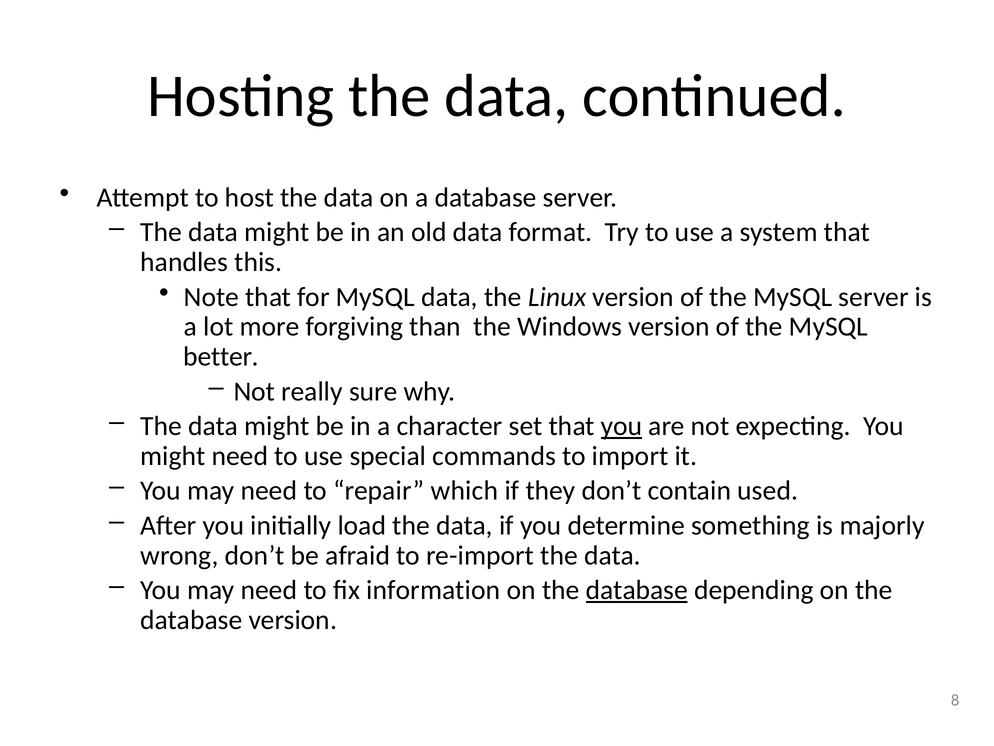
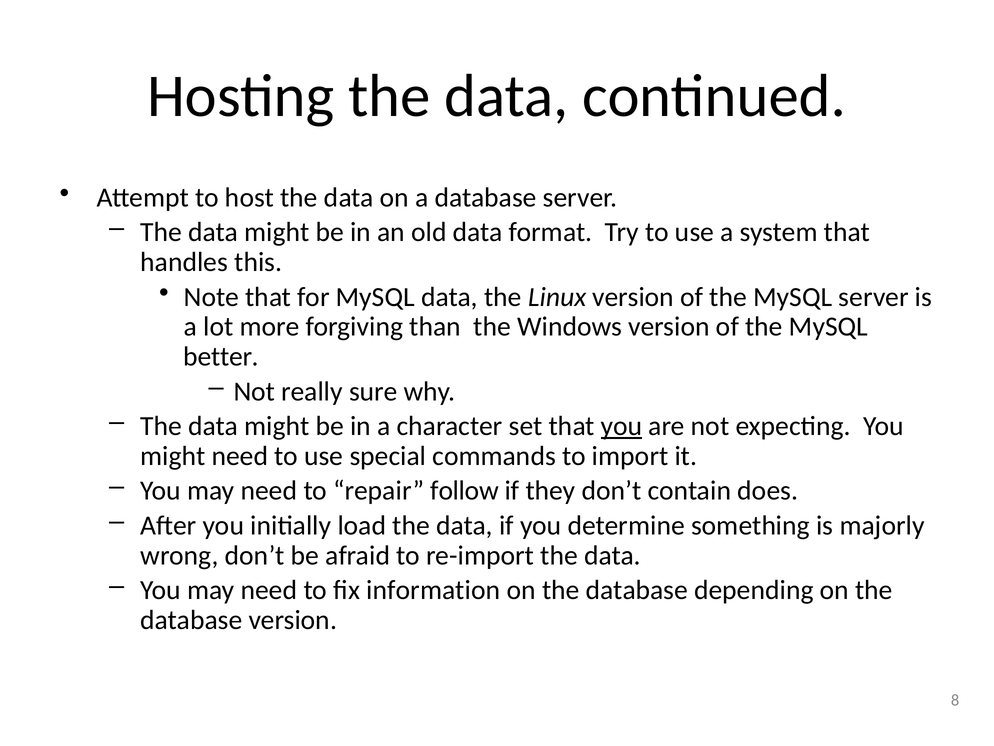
which: which -> follow
used: used -> does
database at (637, 590) underline: present -> none
